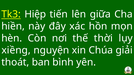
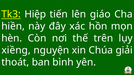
giữa: giữa -> giáo
thời: thời -> trên
